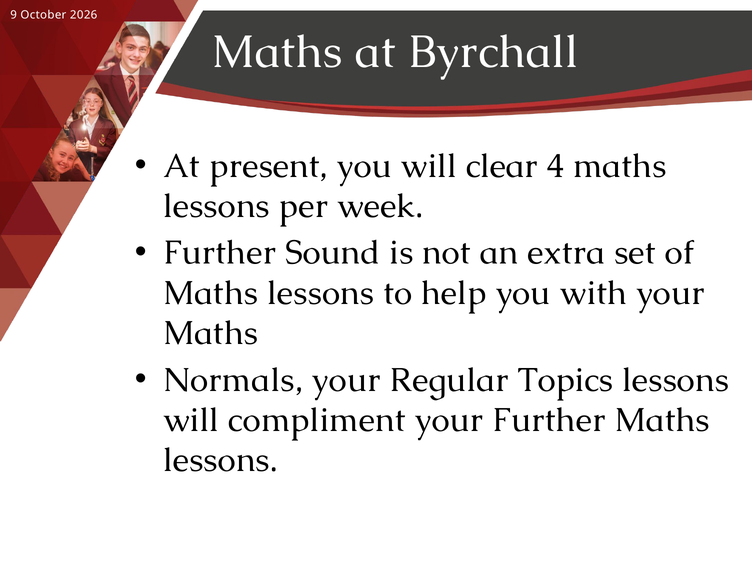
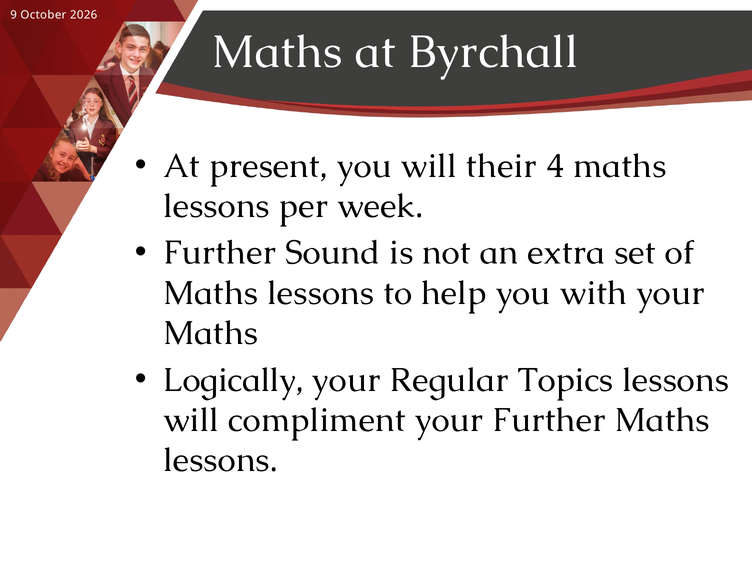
clear: clear -> their
Normals: Normals -> Logically
